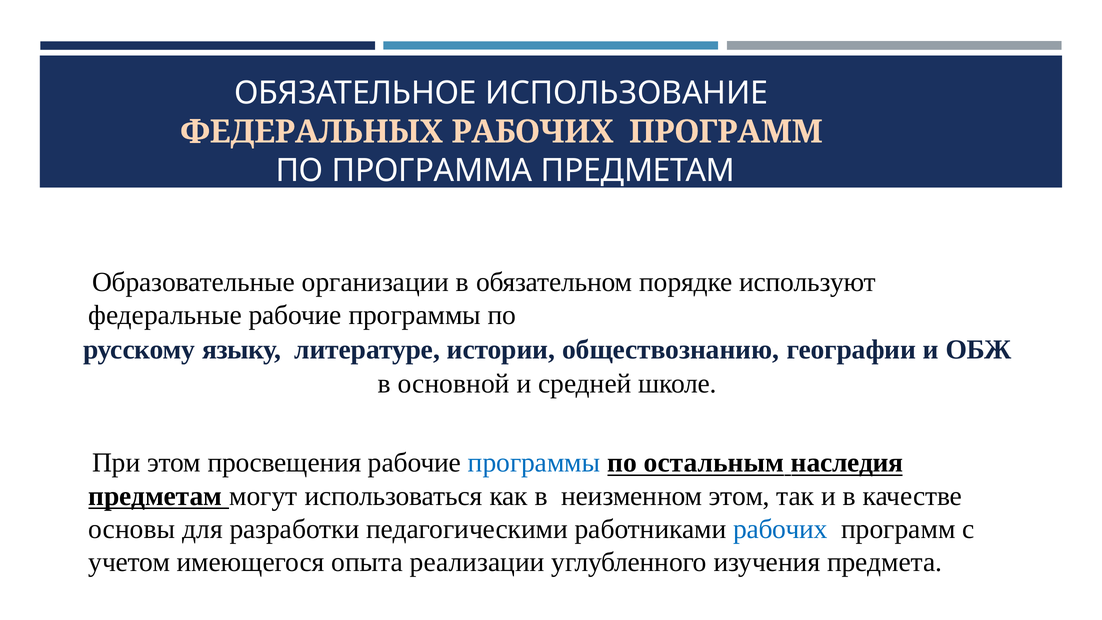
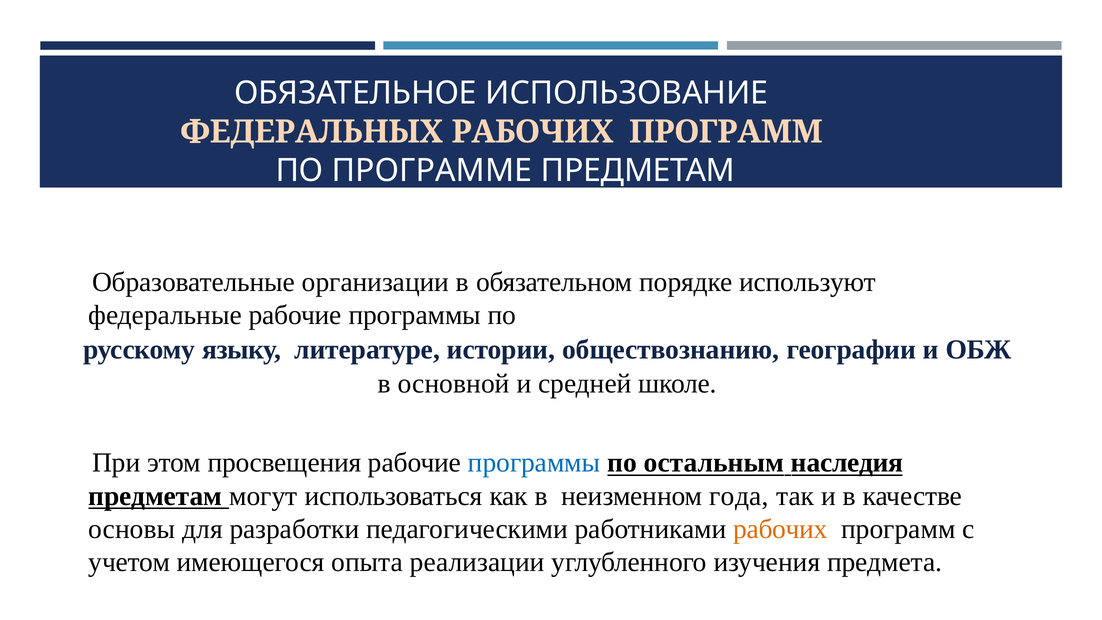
ПРОГРАММА: ПРОГРАММА -> ПРОГРАММЕ
неизменном этом: этом -> года
рабочих at (780, 529) colour: blue -> orange
